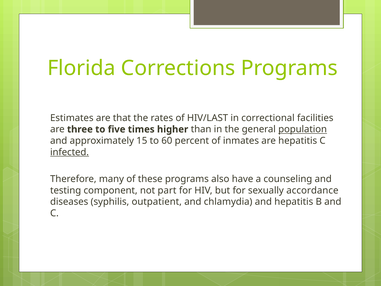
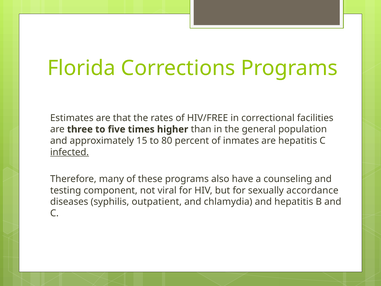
HIV/LAST: HIV/LAST -> HIV/FREE
population underline: present -> none
60: 60 -> 80
part: part -> viral
